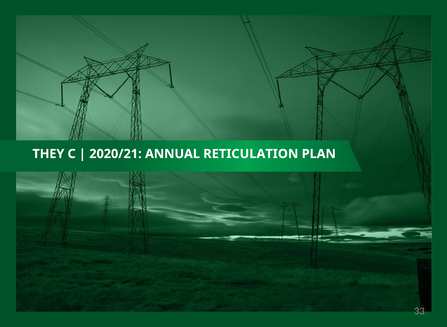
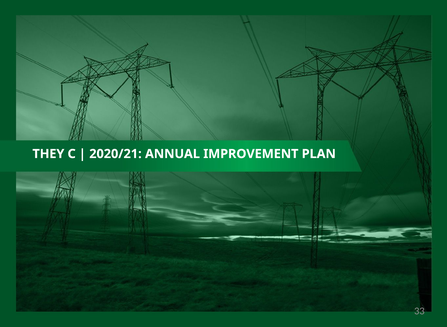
RETICULATION: RETICULATION -> IMPROVEMENT
